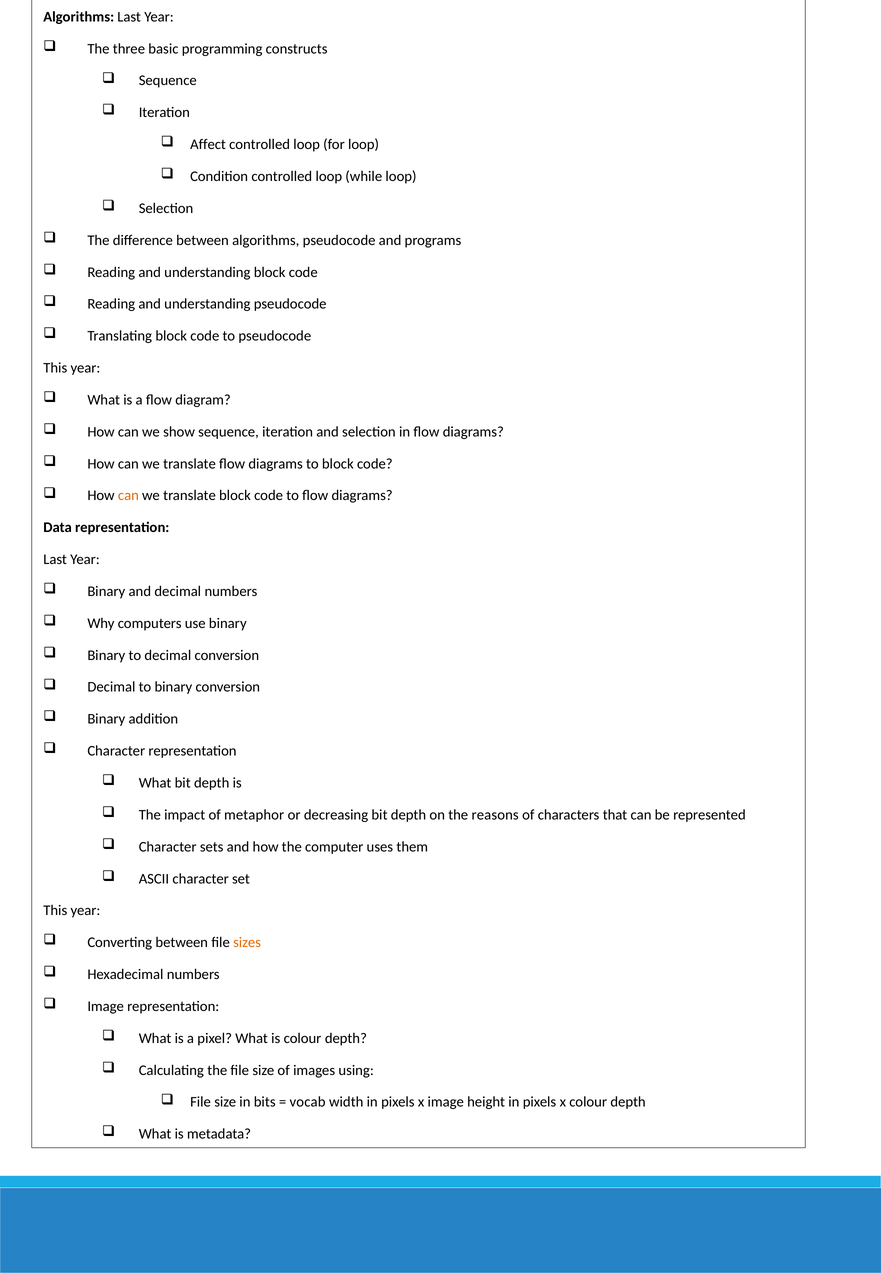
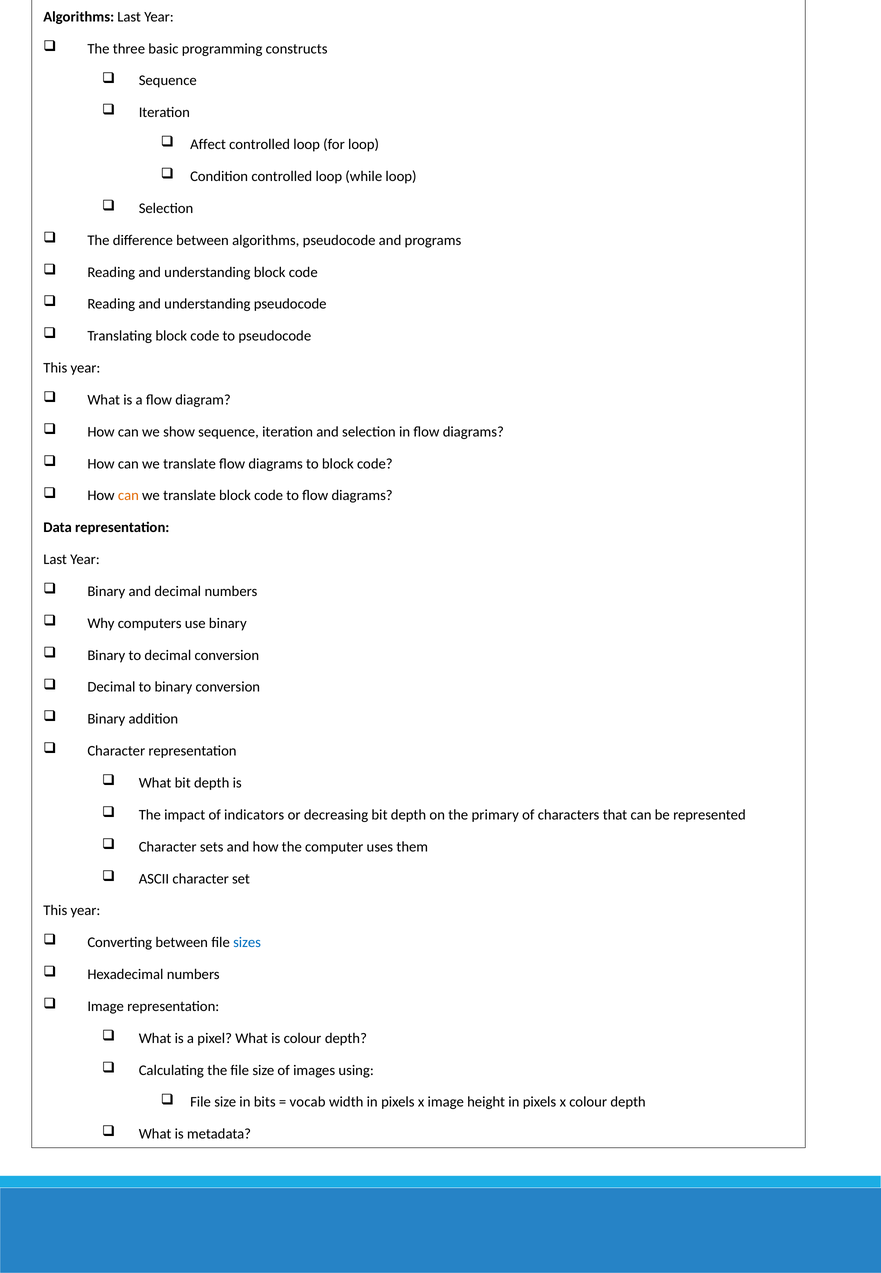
metaphor: metaphor -> indicators
reasons: reasons -> primary
sizes colour: orange -> blue
